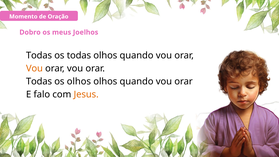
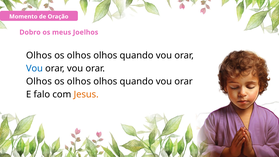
Todas at (39, 55): Todas -> Olhos
todas at (79, 55): todas -> olhos
Vou at (34, 68) colour: orange -> blue
Todas at (39, 81): Todas -> Olhos
